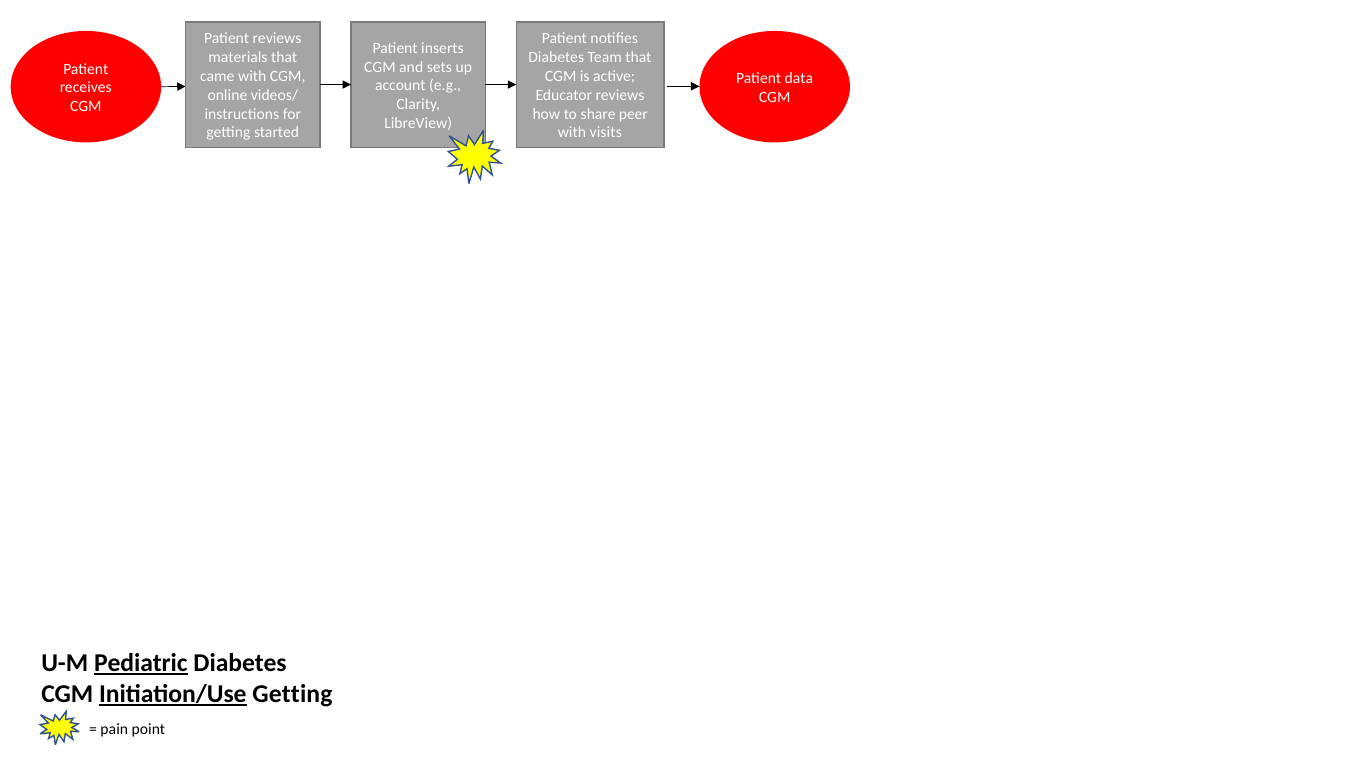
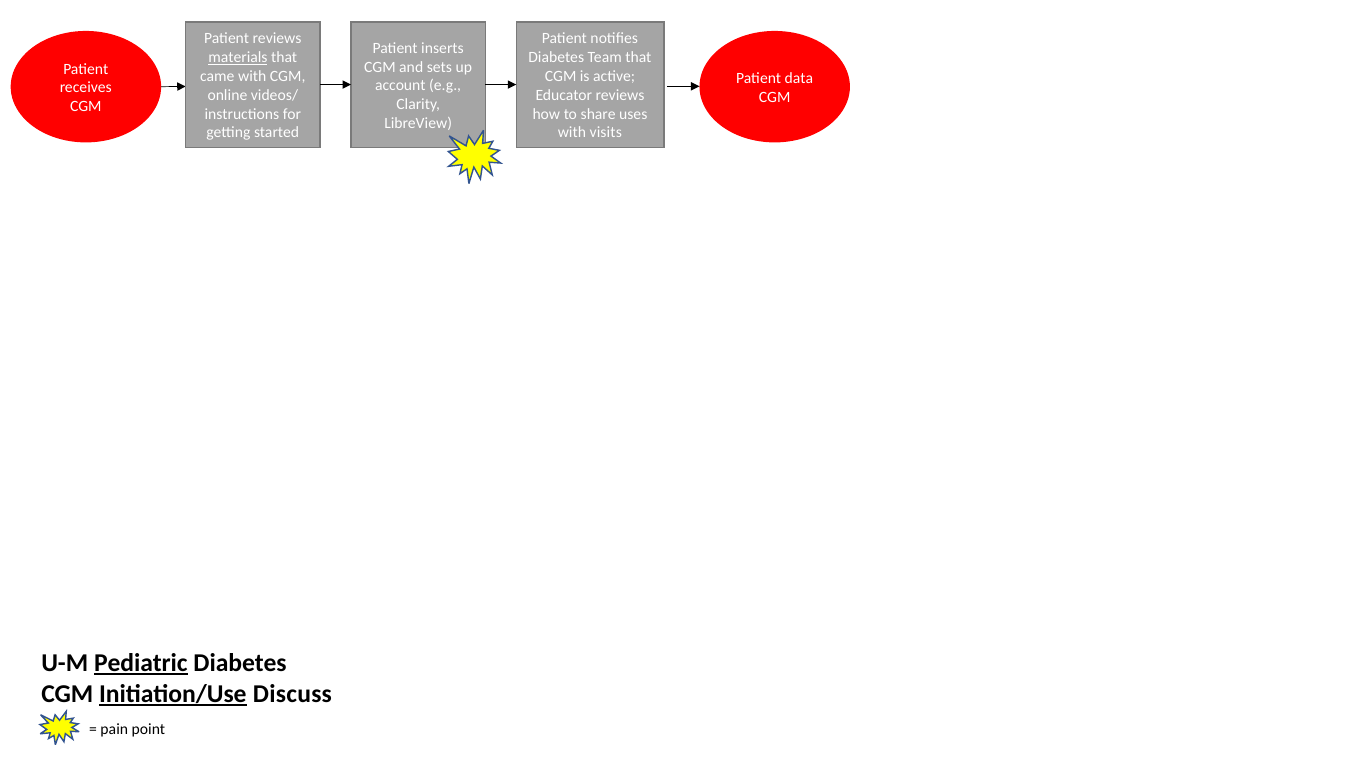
materials underline: none -> present
peer: peer -> uses
Initiation/Use Getting: Getting -> Discuss
